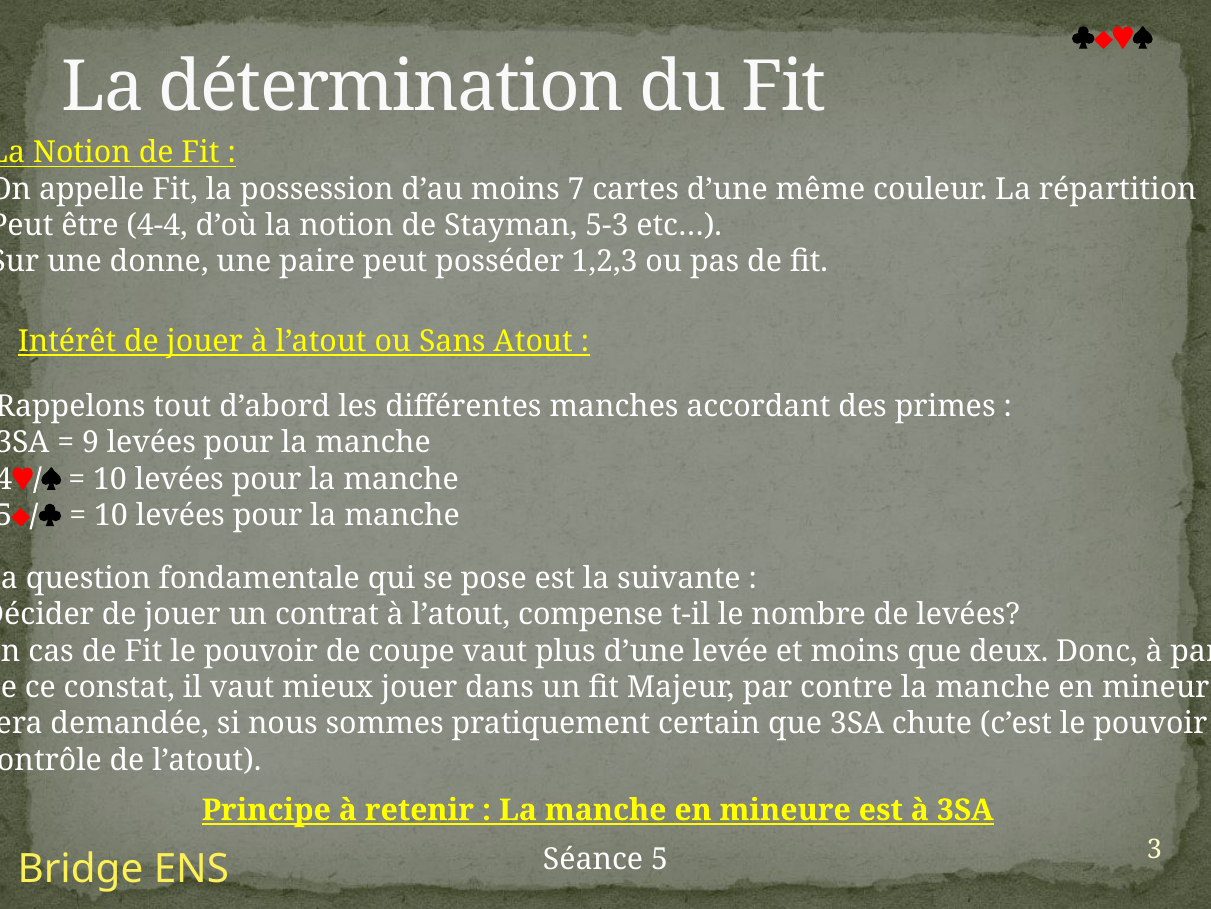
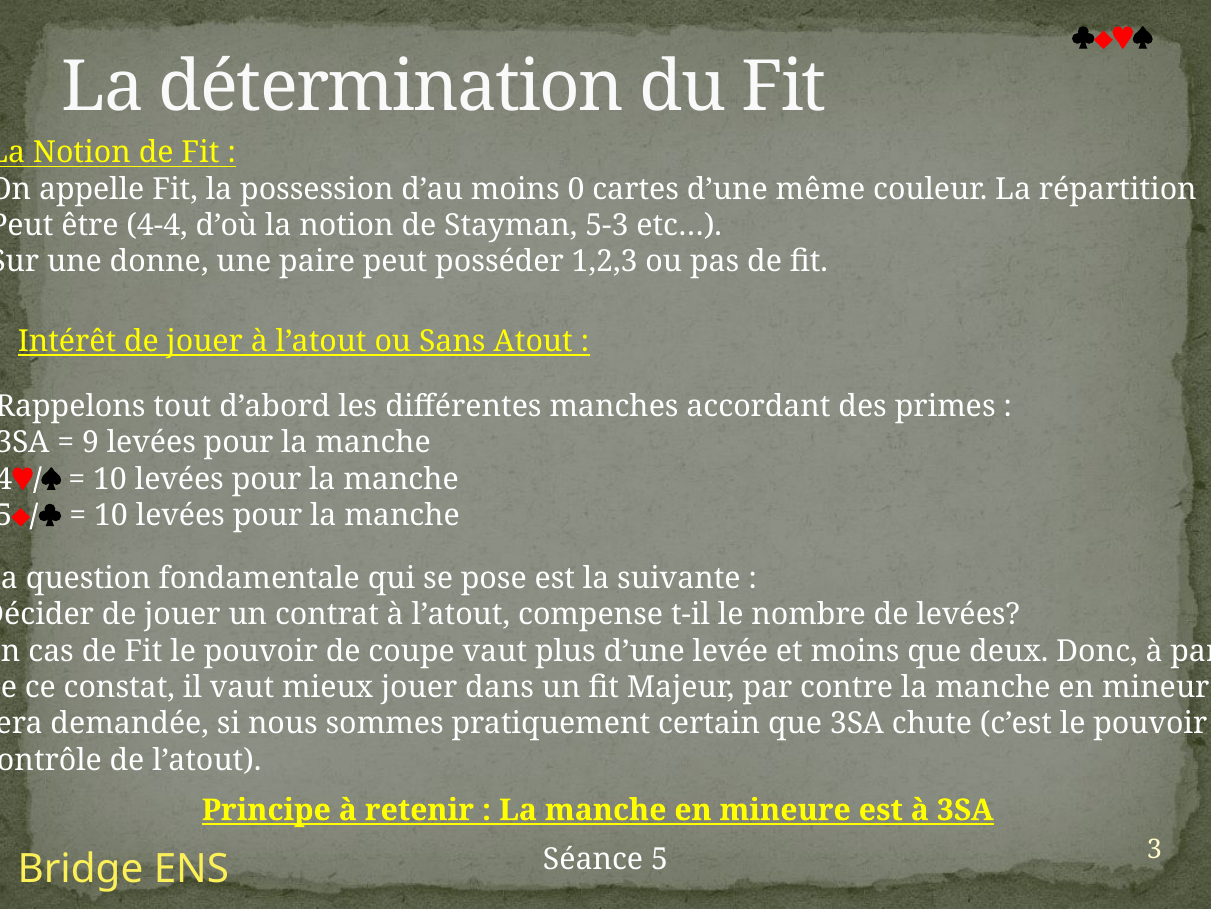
7: 7 -> 0
